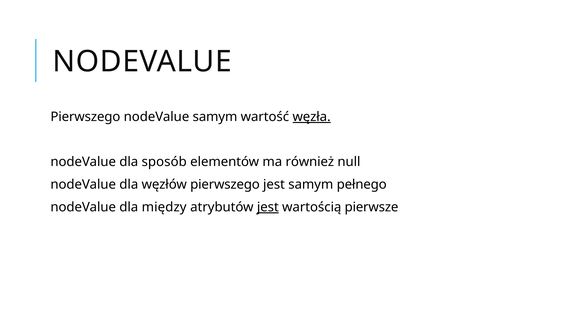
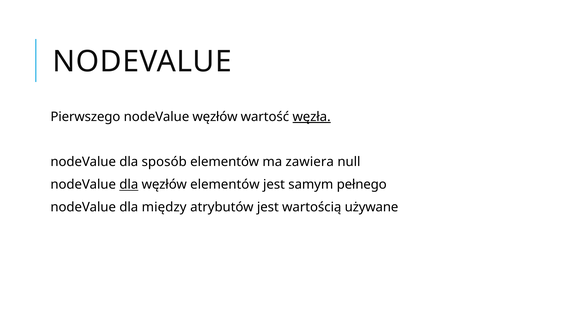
nodeValue samym: samym -> węzłów
również: również -> zawiera
dla at (129, 185) underline: none -> present
węzłów pierwszego: pierwszego -> elementów
jest at (268, 207) underline: present -> none
pierwsze: pierwsze -> używane
